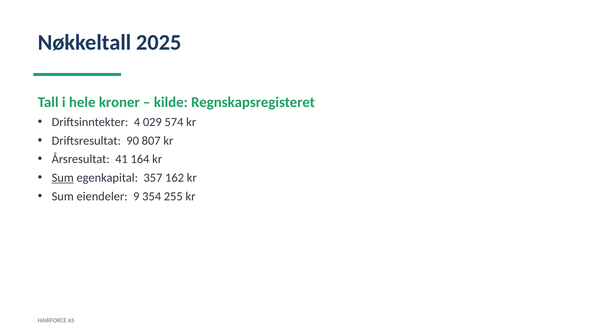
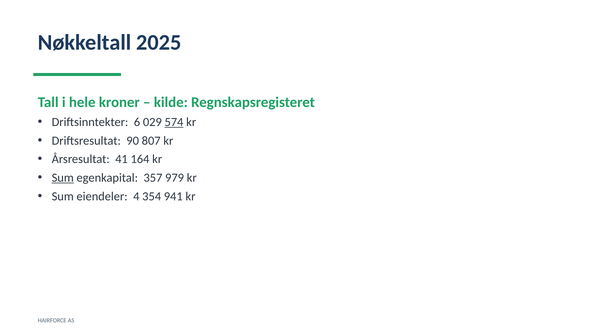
4: 4 -> 6
574 underline: none -> present
162: 162 -> 979
9: 9 -> 4
255: 255 -> 941
